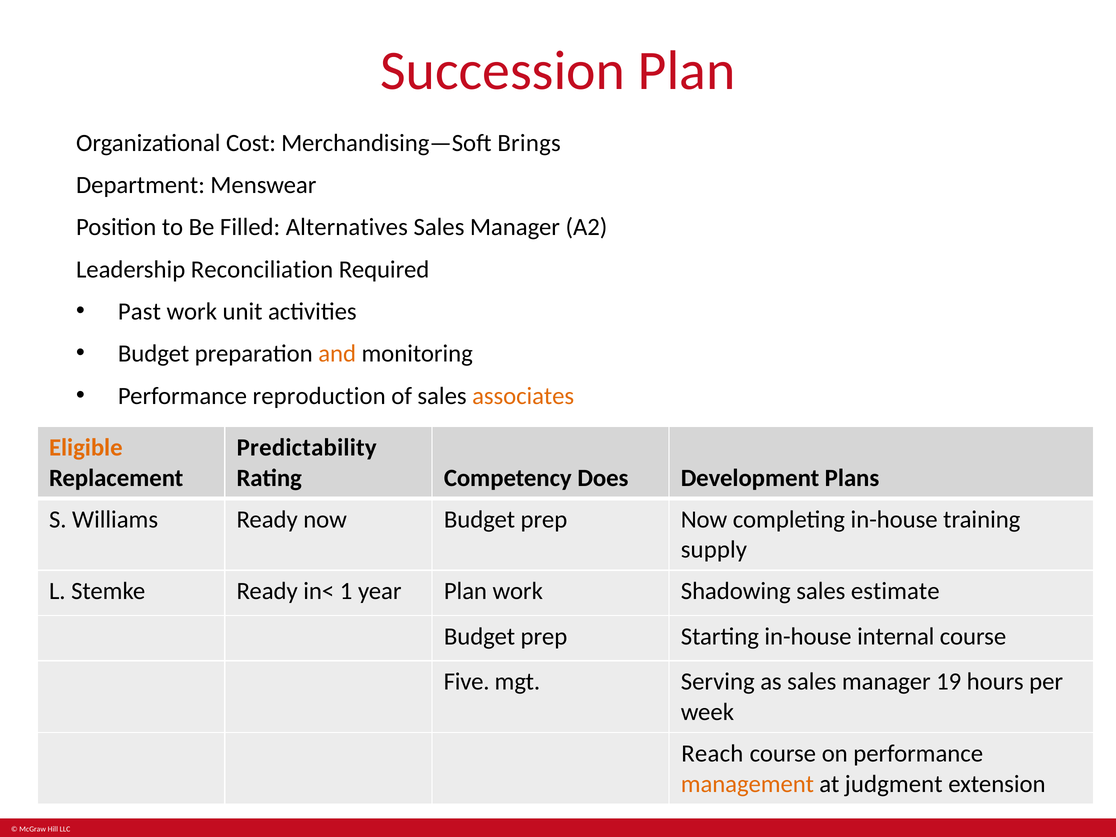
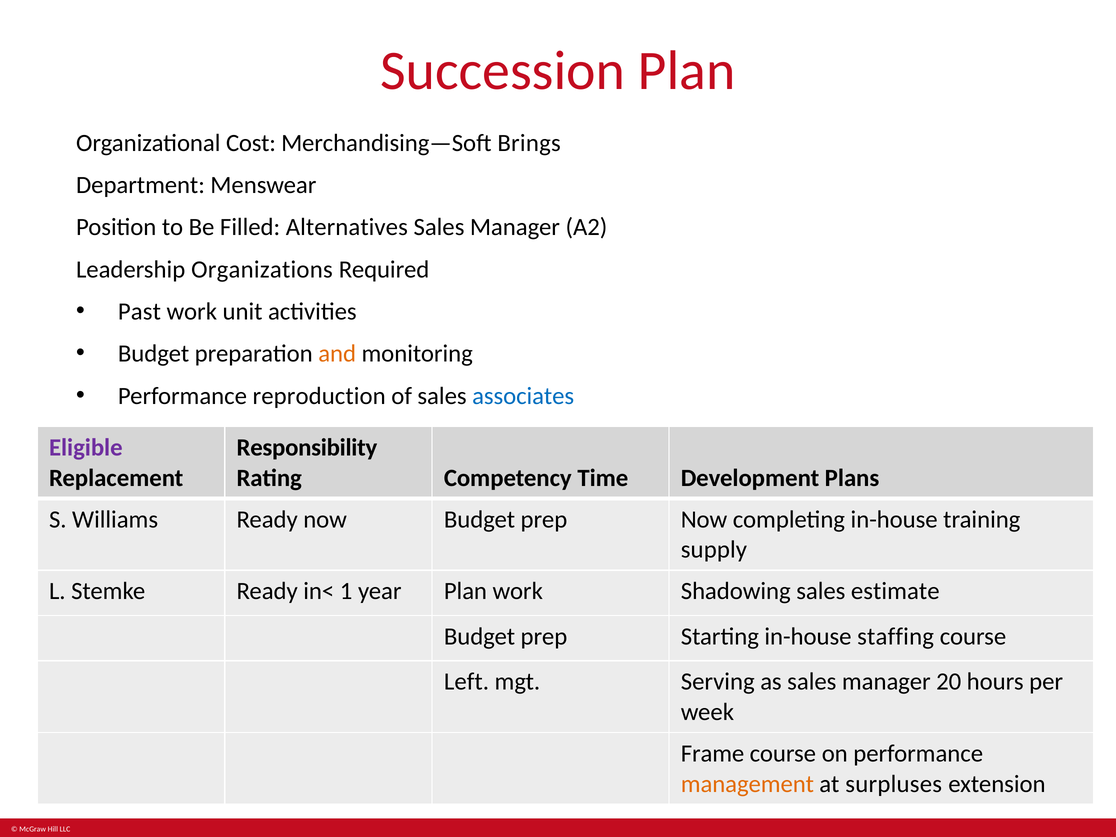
Reconciliation: Reconciliation -> Organizations
associates colour: orange -> blue
Eligible at (86, 448) colour: orange -> purple
Predictability: Predictability -> Responsibility
Does: Does -> Time
internal: internal -> staffing
Five at (467, 682): Five -> Left
19: 19 -> 20
Reach: Reach -> Frame
judgment: judgment -> surpluses
